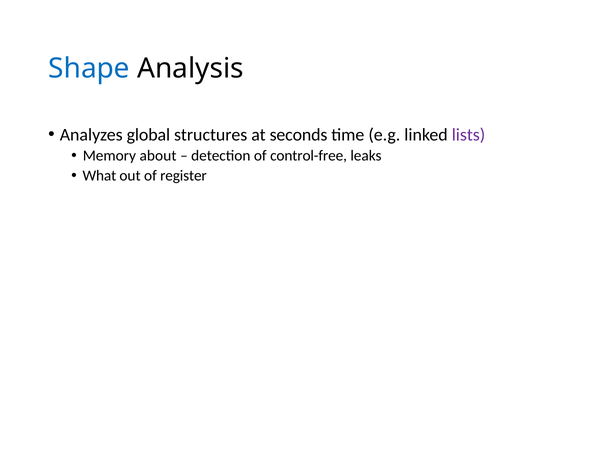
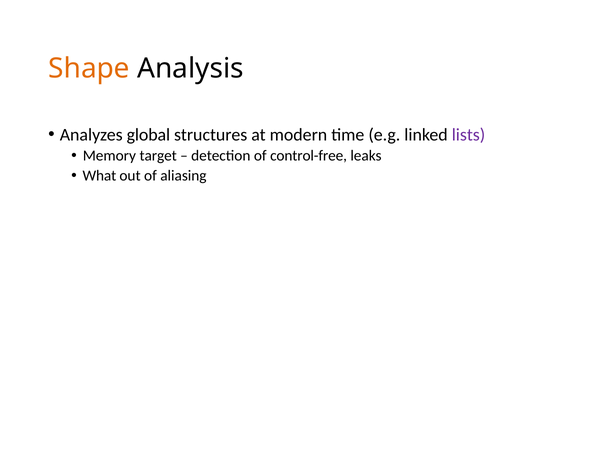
Shape colour: blue -> orange
seconds: seconds -> modern
about: about -> target
register: register -> aliasing
